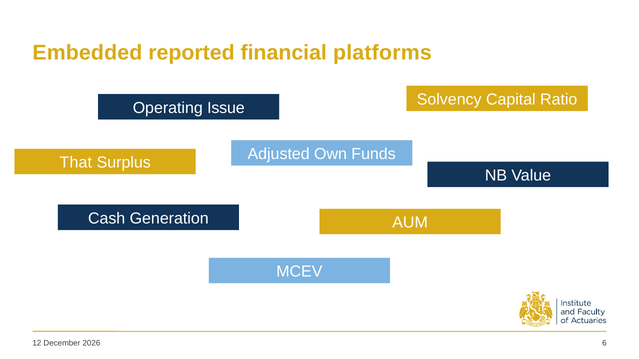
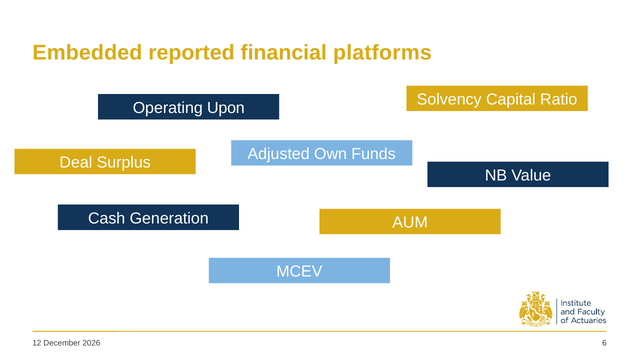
Issue: Issue -> Upon
That: That -> Deal
